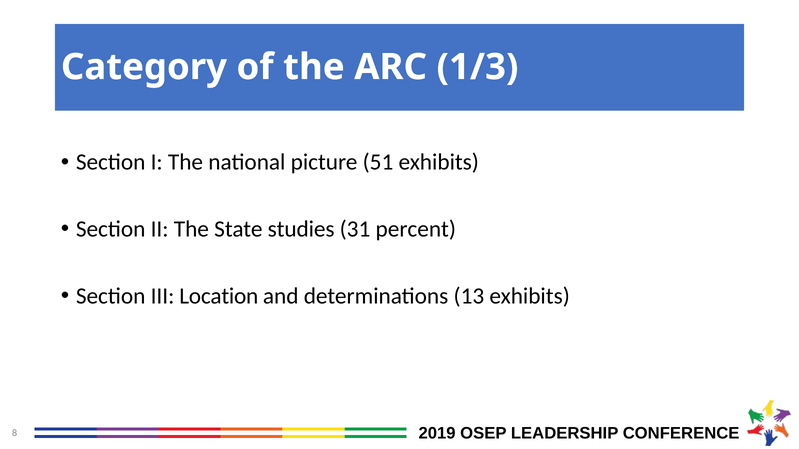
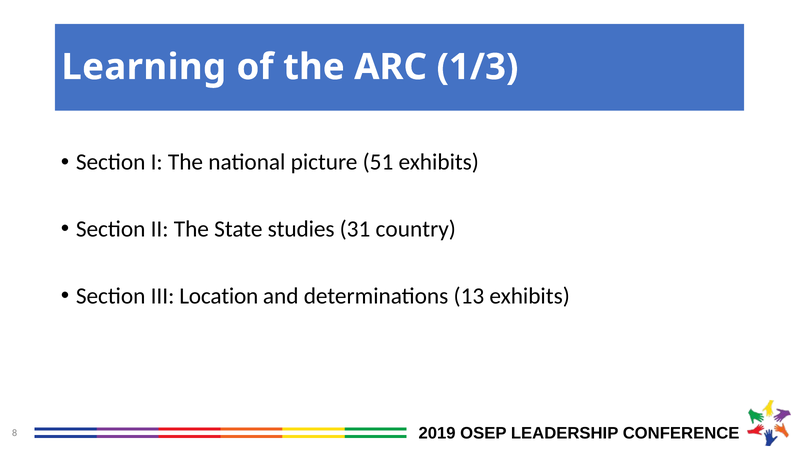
Category: Category -> Learning
percent: percent -> country
